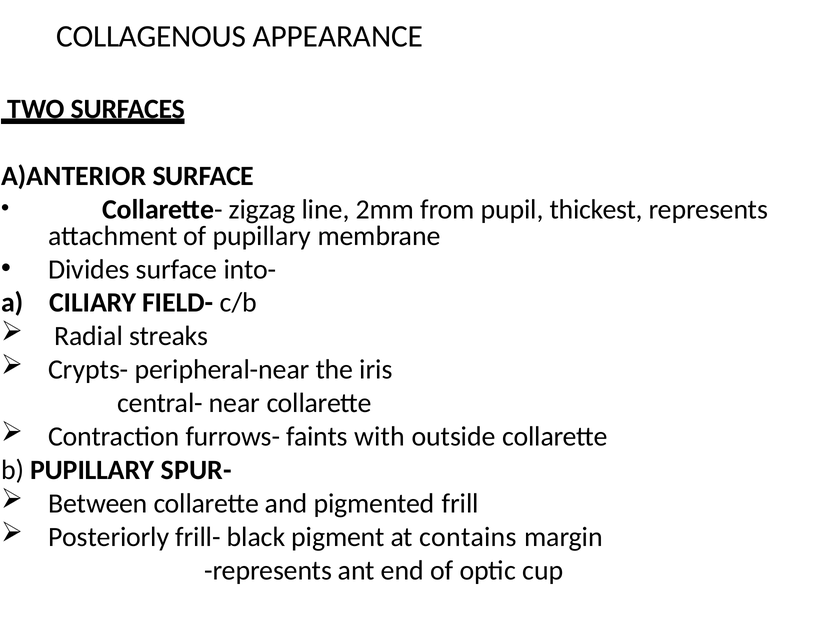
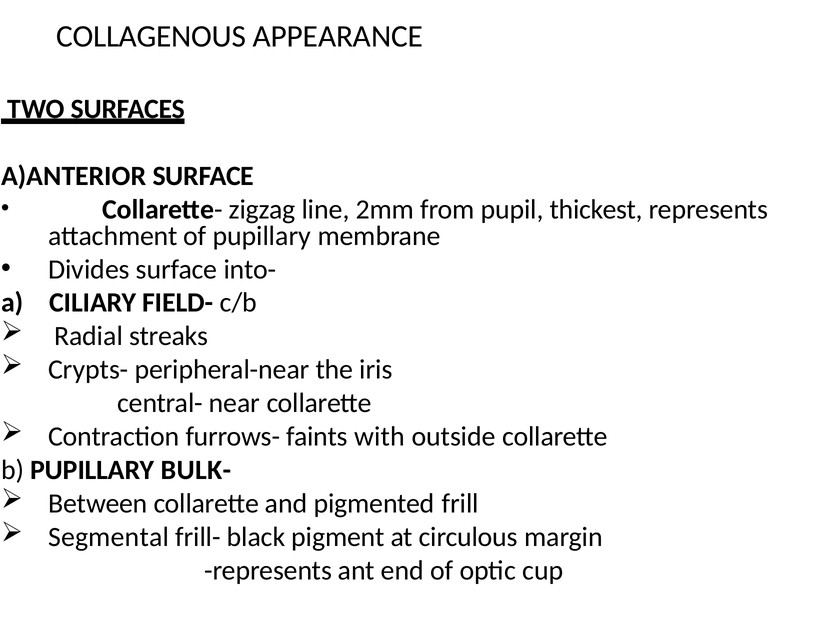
SPUR-: SPUR- -> BULK-
Posteriorly: Posteriorly -> Segmental
contains: contains -> circulous
